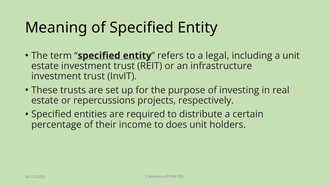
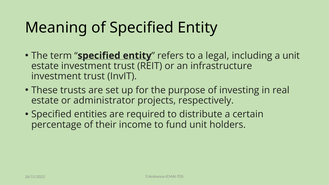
repercussions: repercussions -> administrator
does: does -> fund
